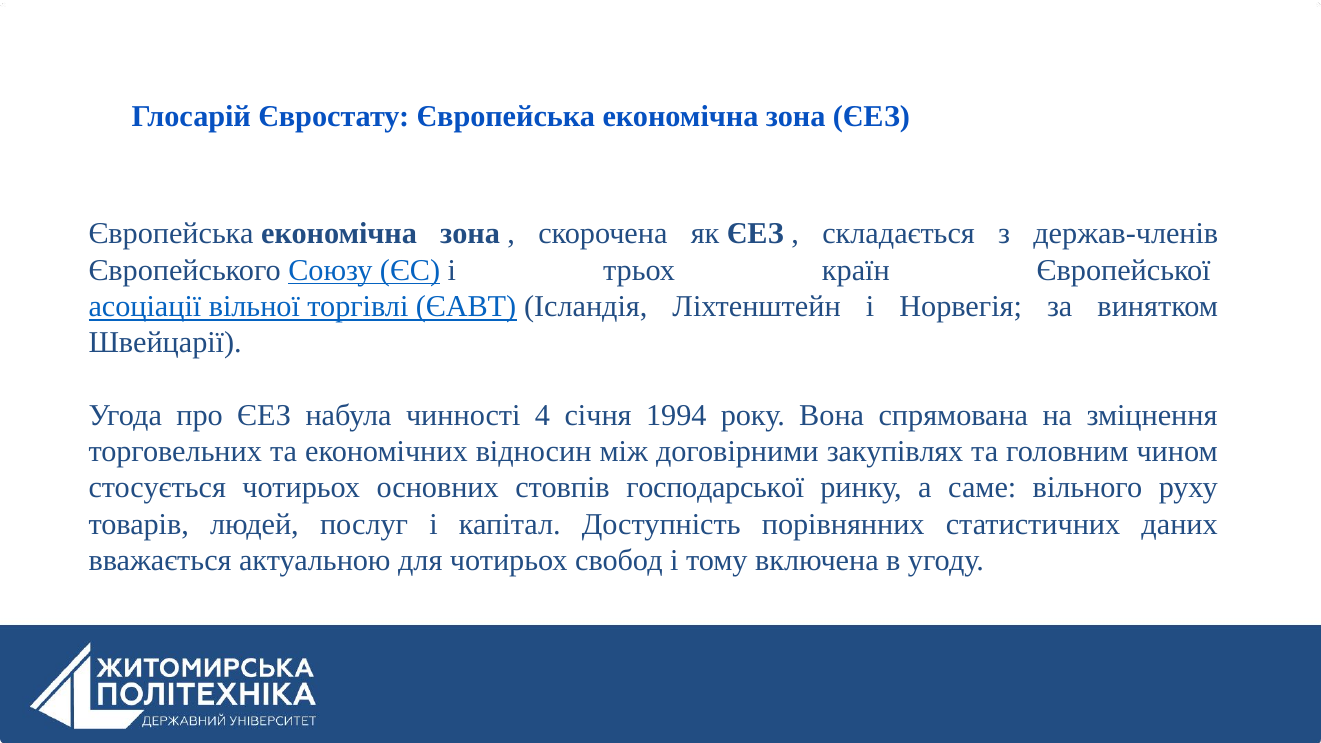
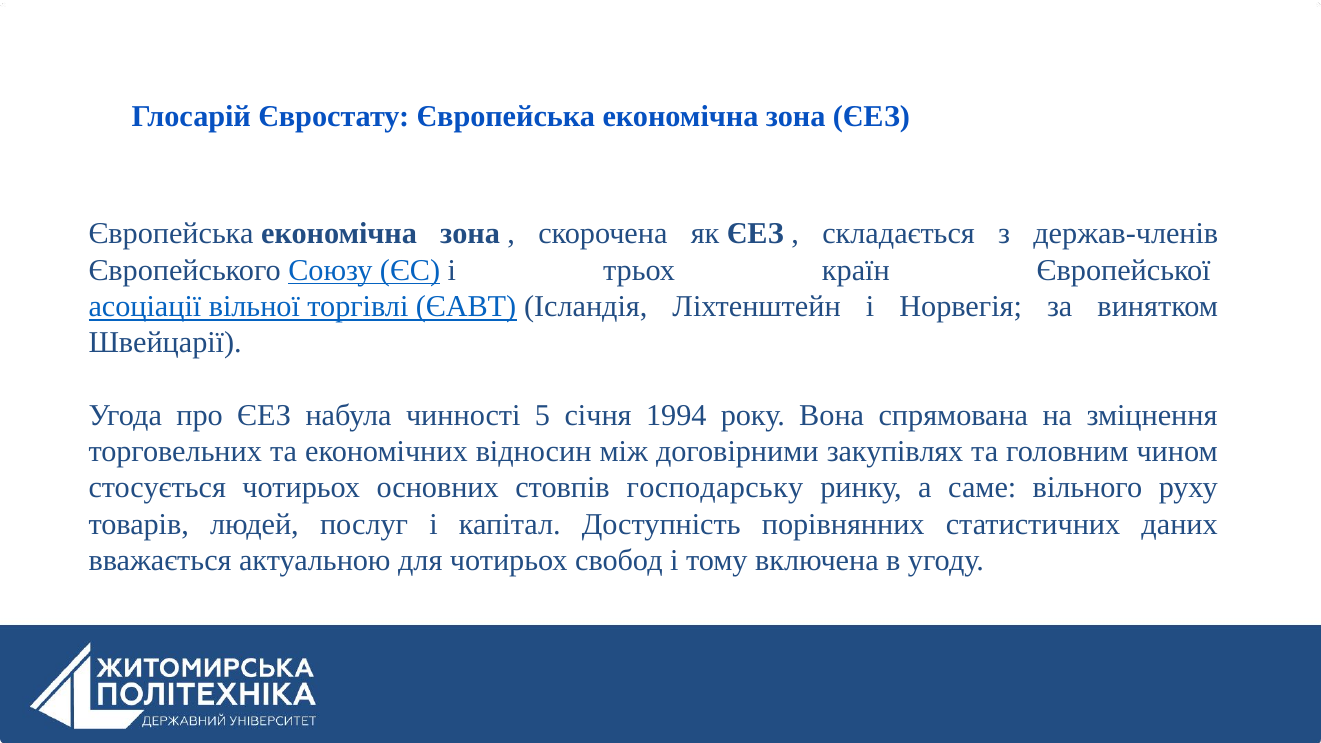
4: 4 -> 5
господарської: господарської -> господарську
